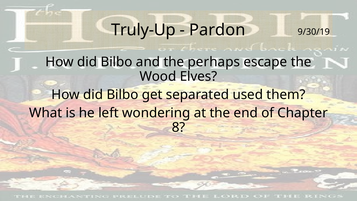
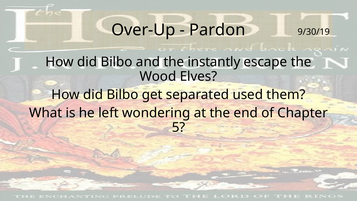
Truly-Up: Truly-Up -> Over-Up
perhaps: perhaps -> instantly
8: 8 -> 5
